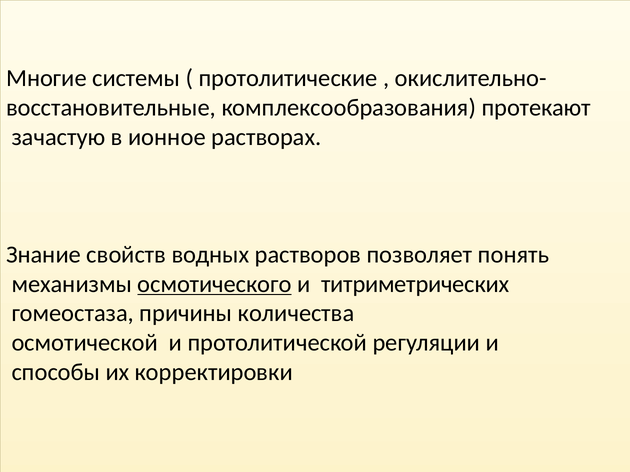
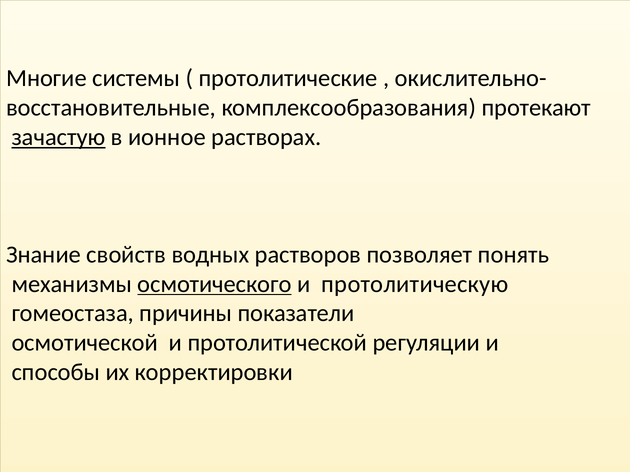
зачастую underline: none -> present
титриметрических: титриметрических -> протолитическую
количества: количества -> показатели
